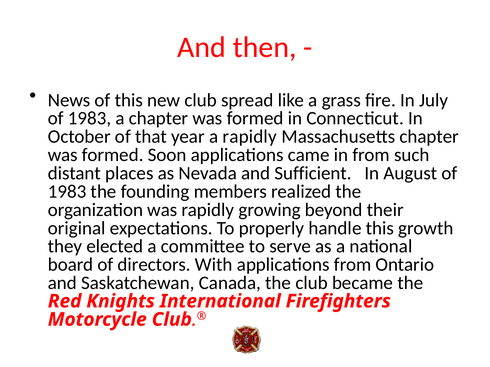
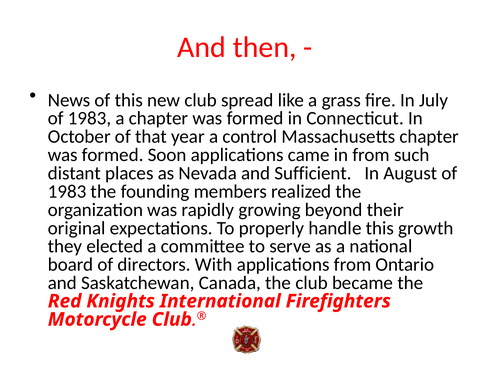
a rapidly: rapidly -> control
